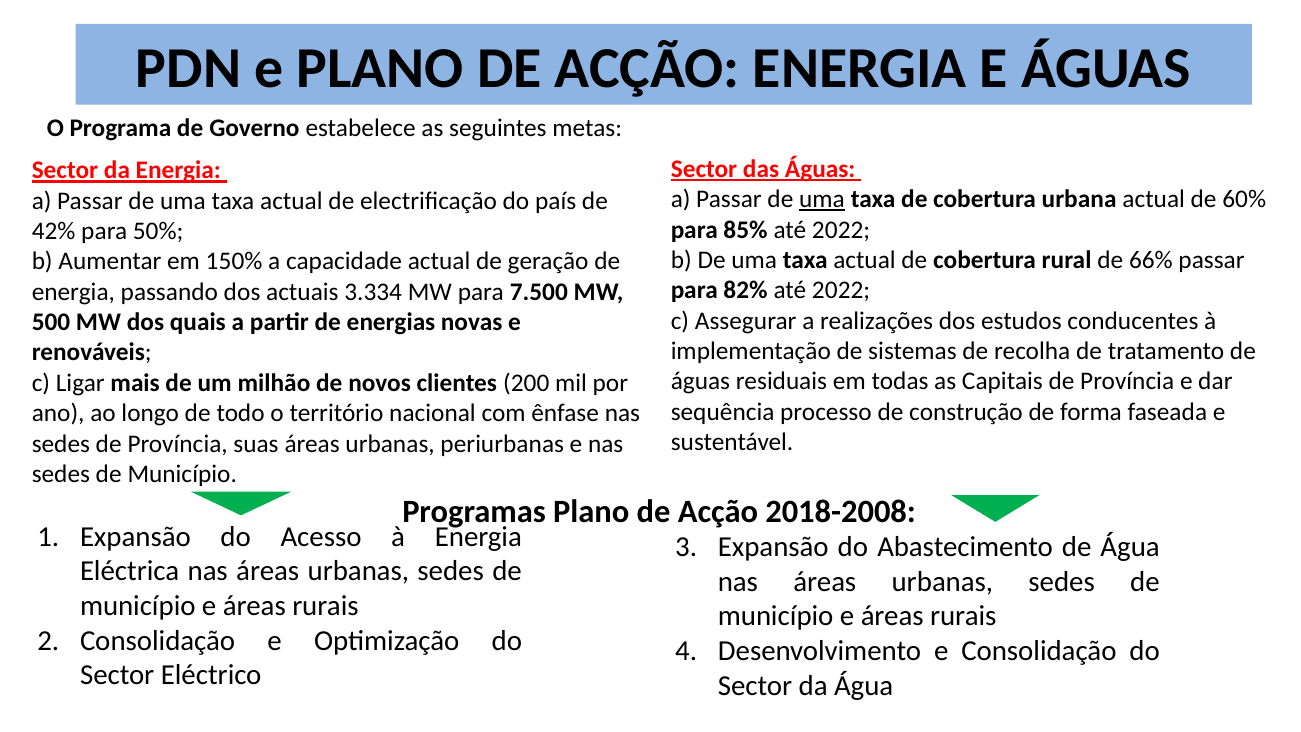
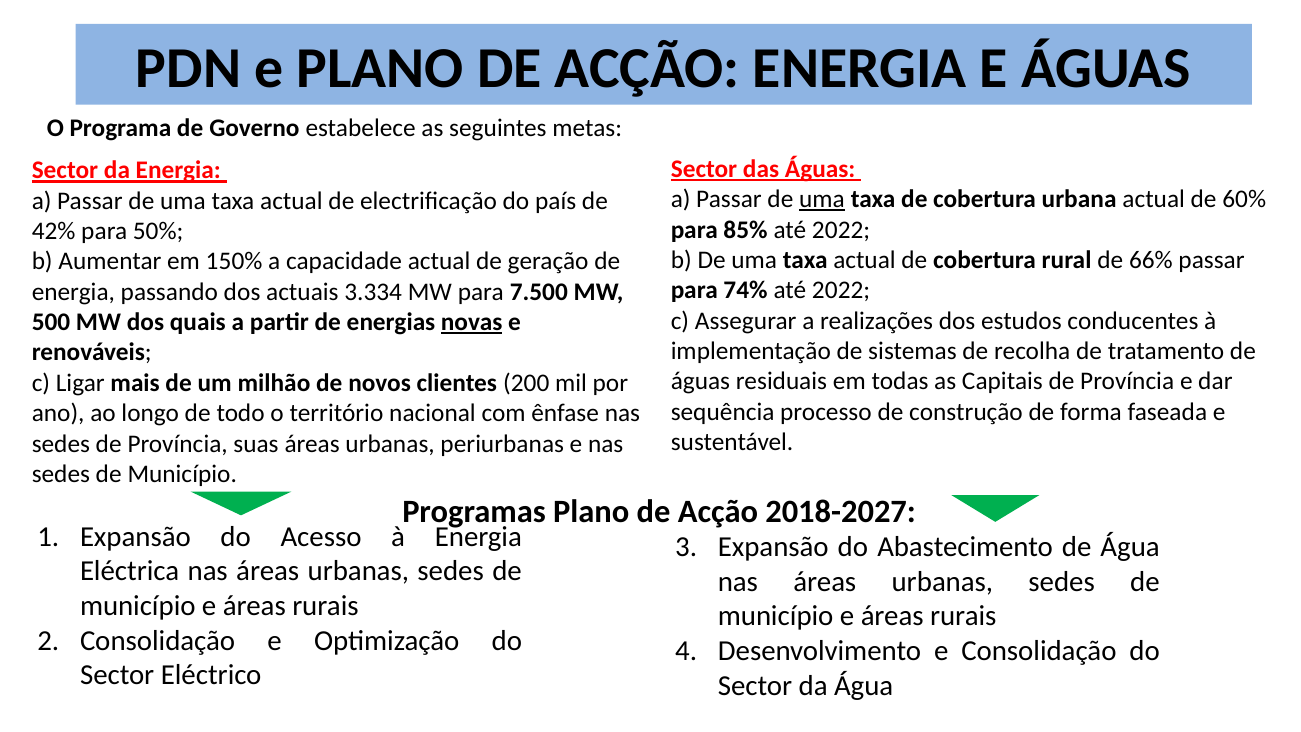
82%: 82% -> 74%
novas underline: none -> present
2018-2008: 2018-2008 -> 2018-2027
